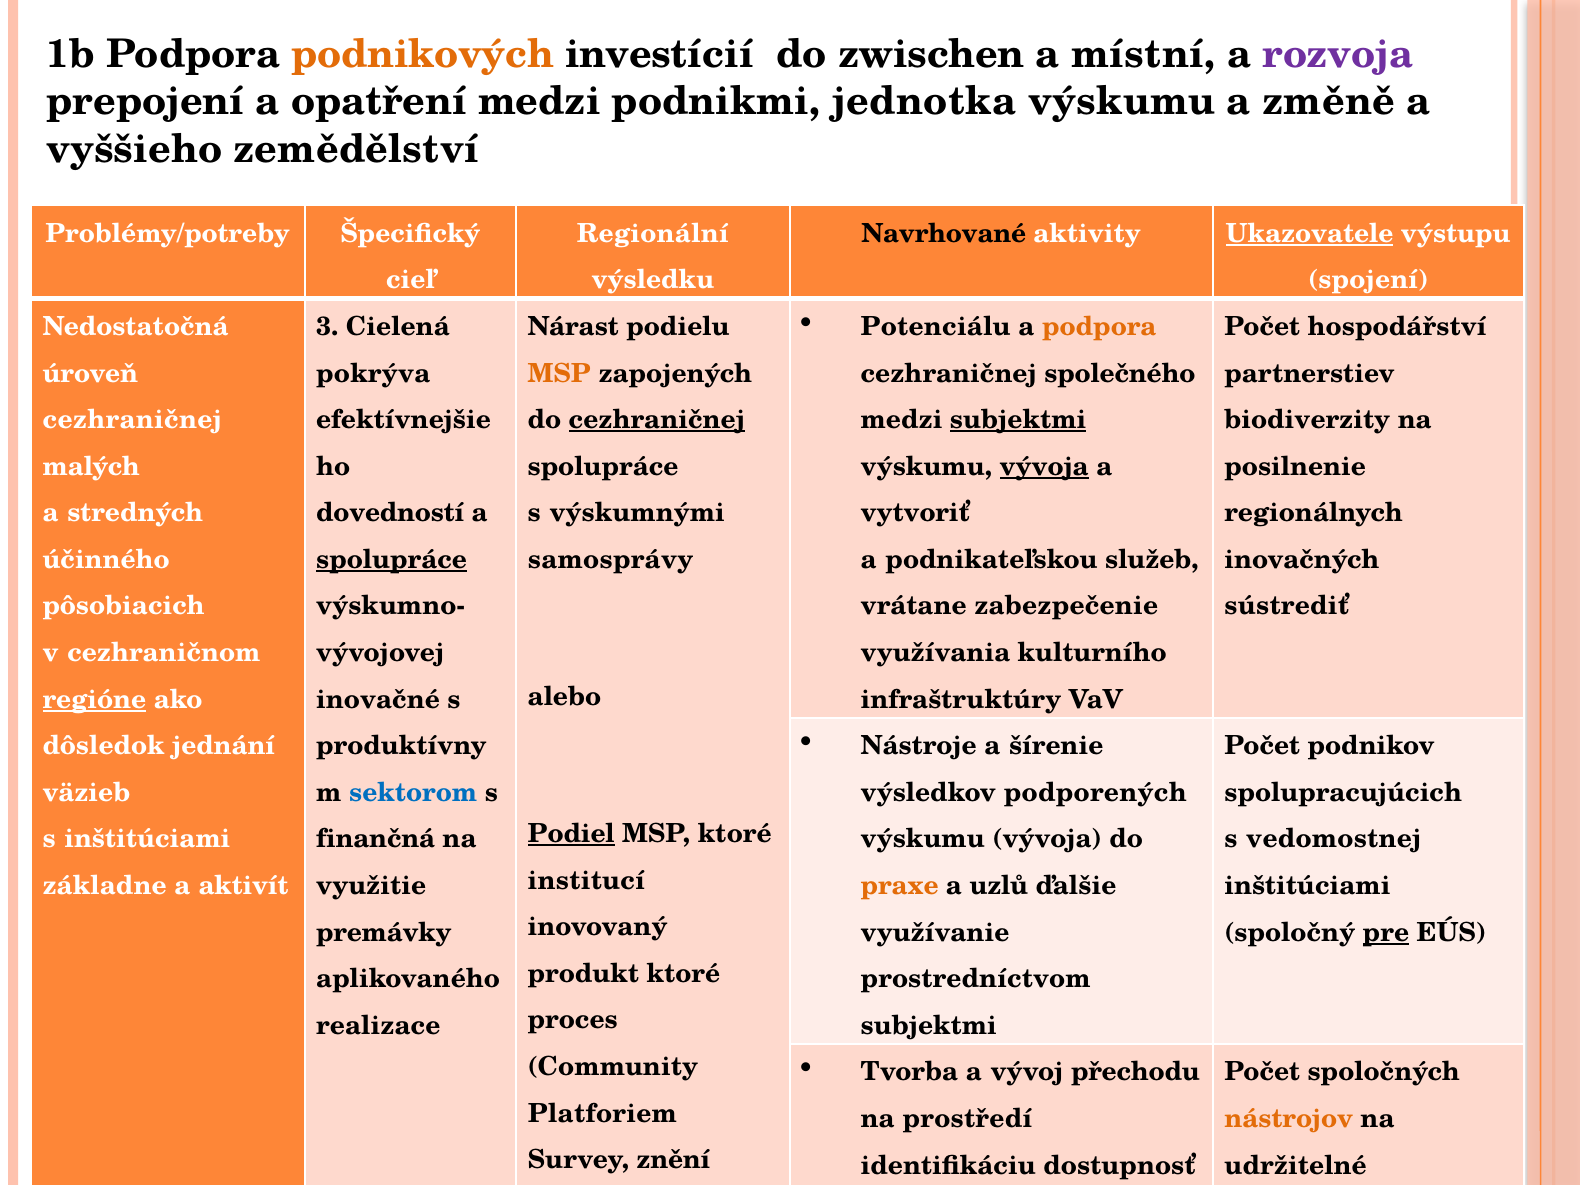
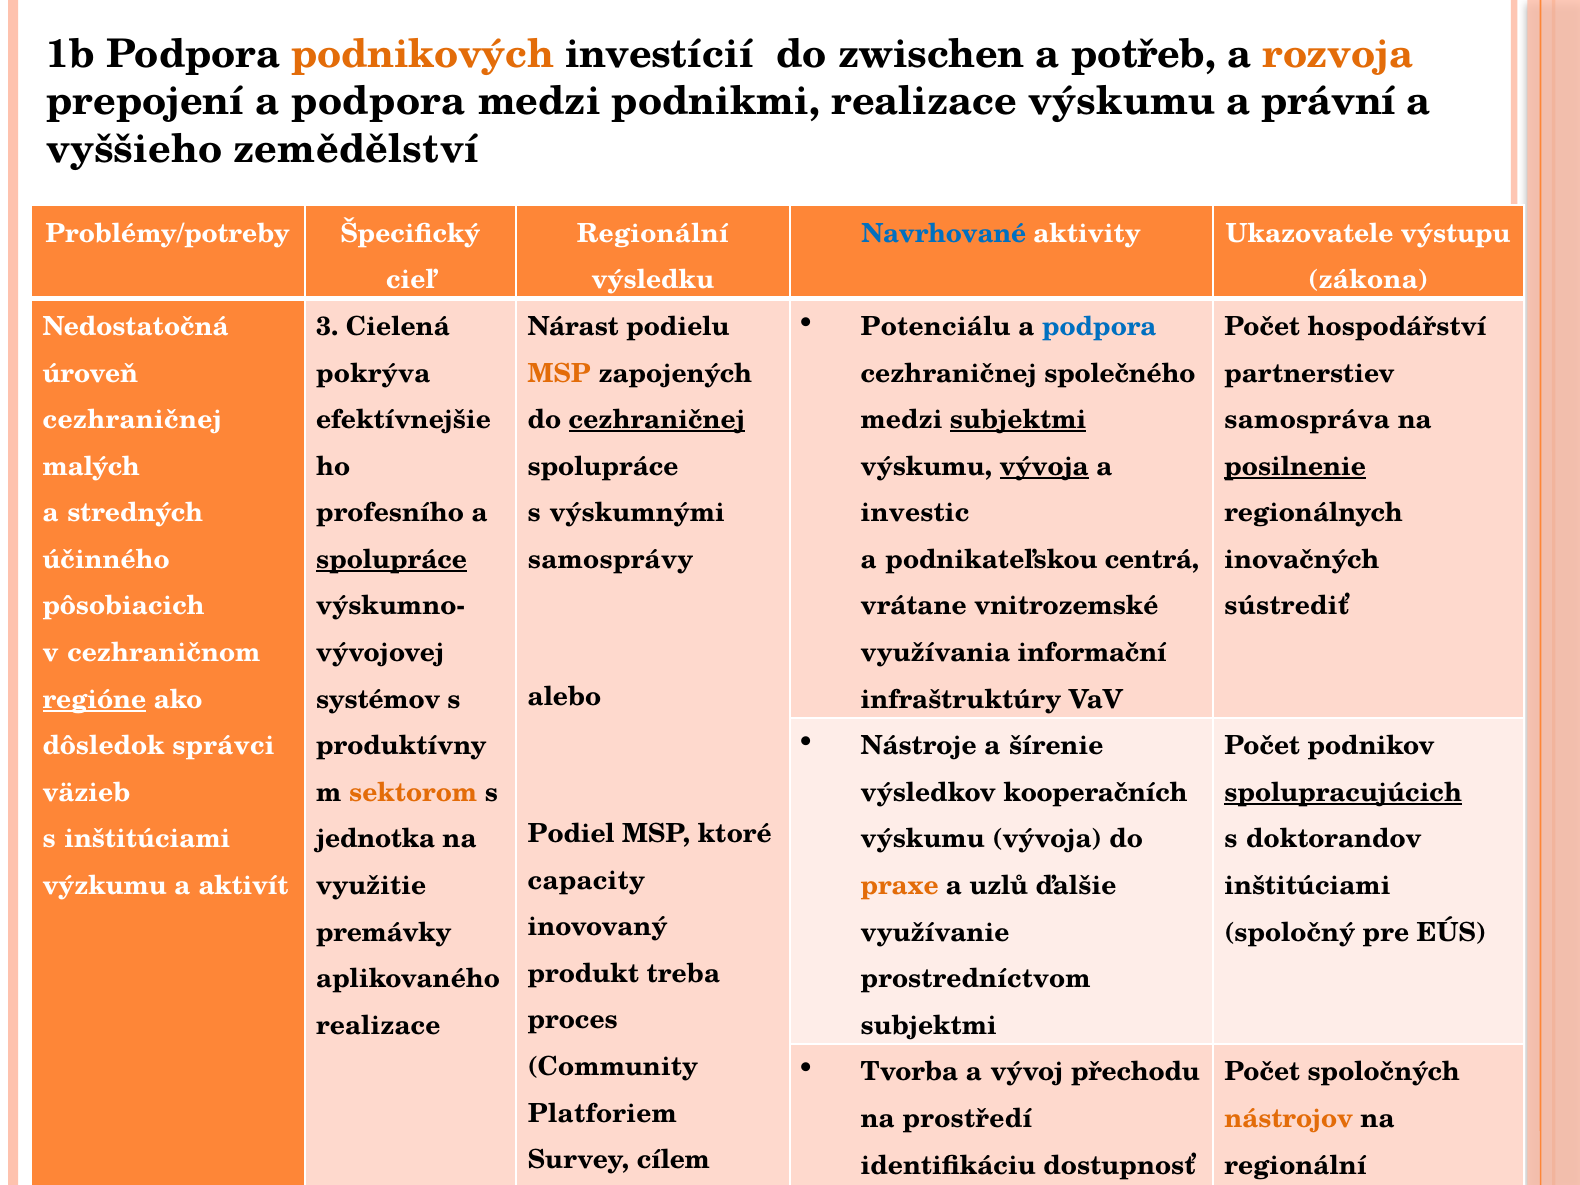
místní: místní -> potřeb
rozvoja colour: purple -> orange
prepojení a opatření: opatření -> podpora
podnikmi jednotka: jednotka -> realizace
změně: změně -> právní
Navrhované colour: black -> blue
Ukazovatele underline: present -> none
spojení: spojení -> zákona
podpora at (1099, 327) colour: orange -> blue
biodiverzity: biodiverzity -> samospráva
posilnenie underline: none -> present
dovedností: dovedností -> profesního
vytvoriť: vytvoriť -> investic
služeb: služeb -> centrá
zabezpečenie: zabezpečenie -> vnitrozemské
kulturního: kulturního -> informační
inovačné: inovačné -> systémov
jednání: jednání -> správci
sektorom colour: blue -> orange
podporených: podporených -> kooperačních
spolupracujúcich underline: none -> present
Podiel underline: present -> none
finančná: finančná -> jednotka
vedomostnej: vedomostnej -> doktorandov
institucí: institucí -> capacity
základne: základne -> výzkumu
pre at (1386, 932) underline: present -> none
produkt ktoré: ktoré -> treba
znění: znění -> cílem
udržitelné at (1296, 1165): udržitelné -> regionální
